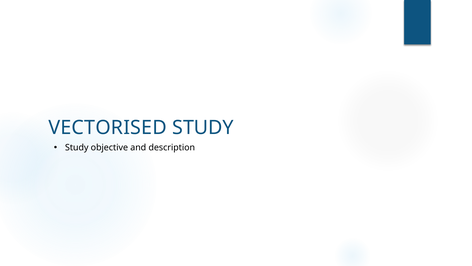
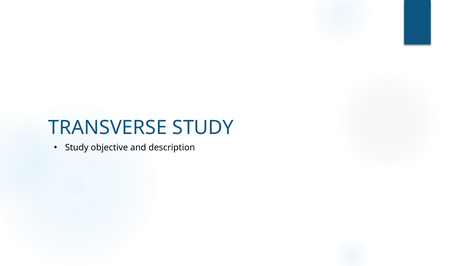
VECTORISED: VECTORISED -> TRANSVERSE
